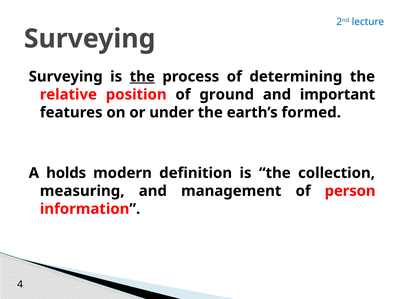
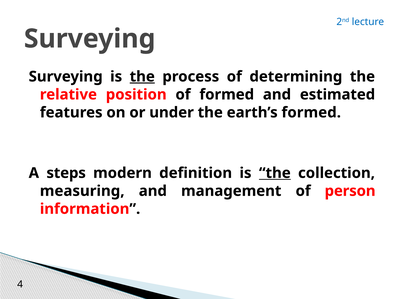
of ground: ground -> formed
important: important -> estimated
holds: holds -> steps
the at (275, 173) underline: none -> present
